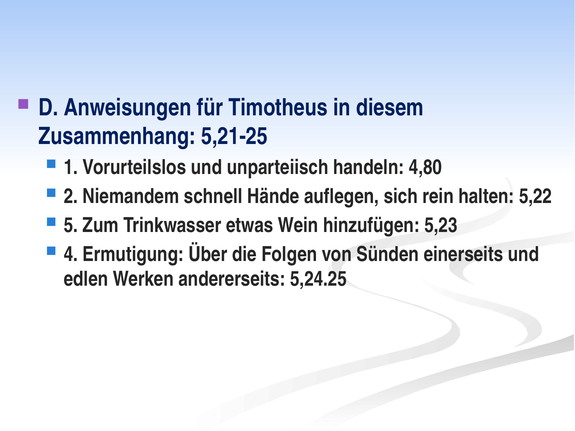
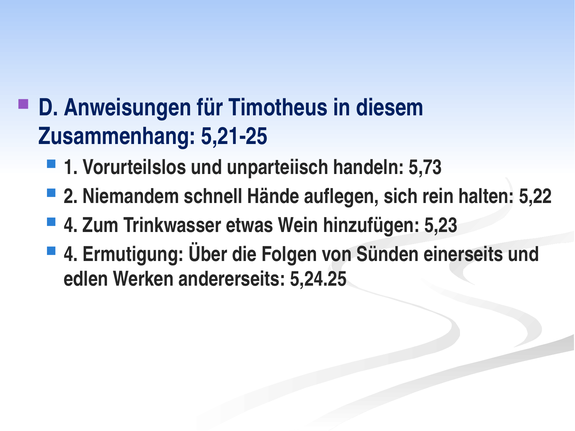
4,80: 4,80 -> 5,73
5 at (71, 225): 5 -> 4
